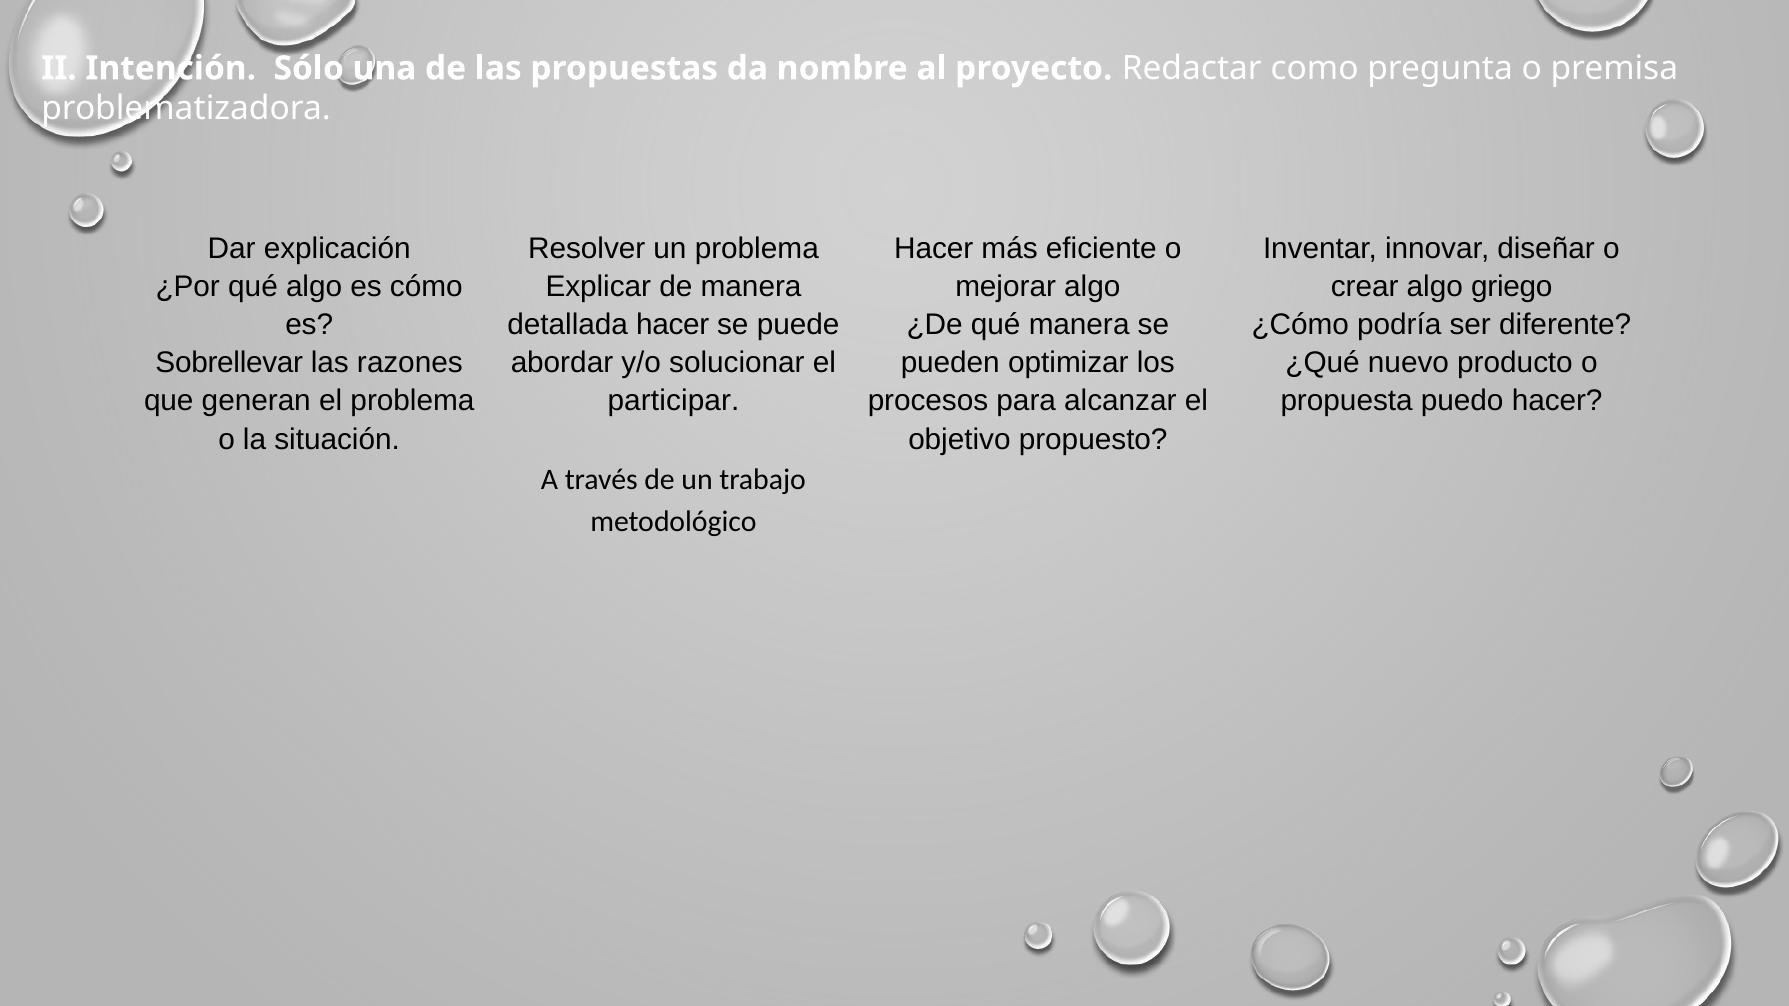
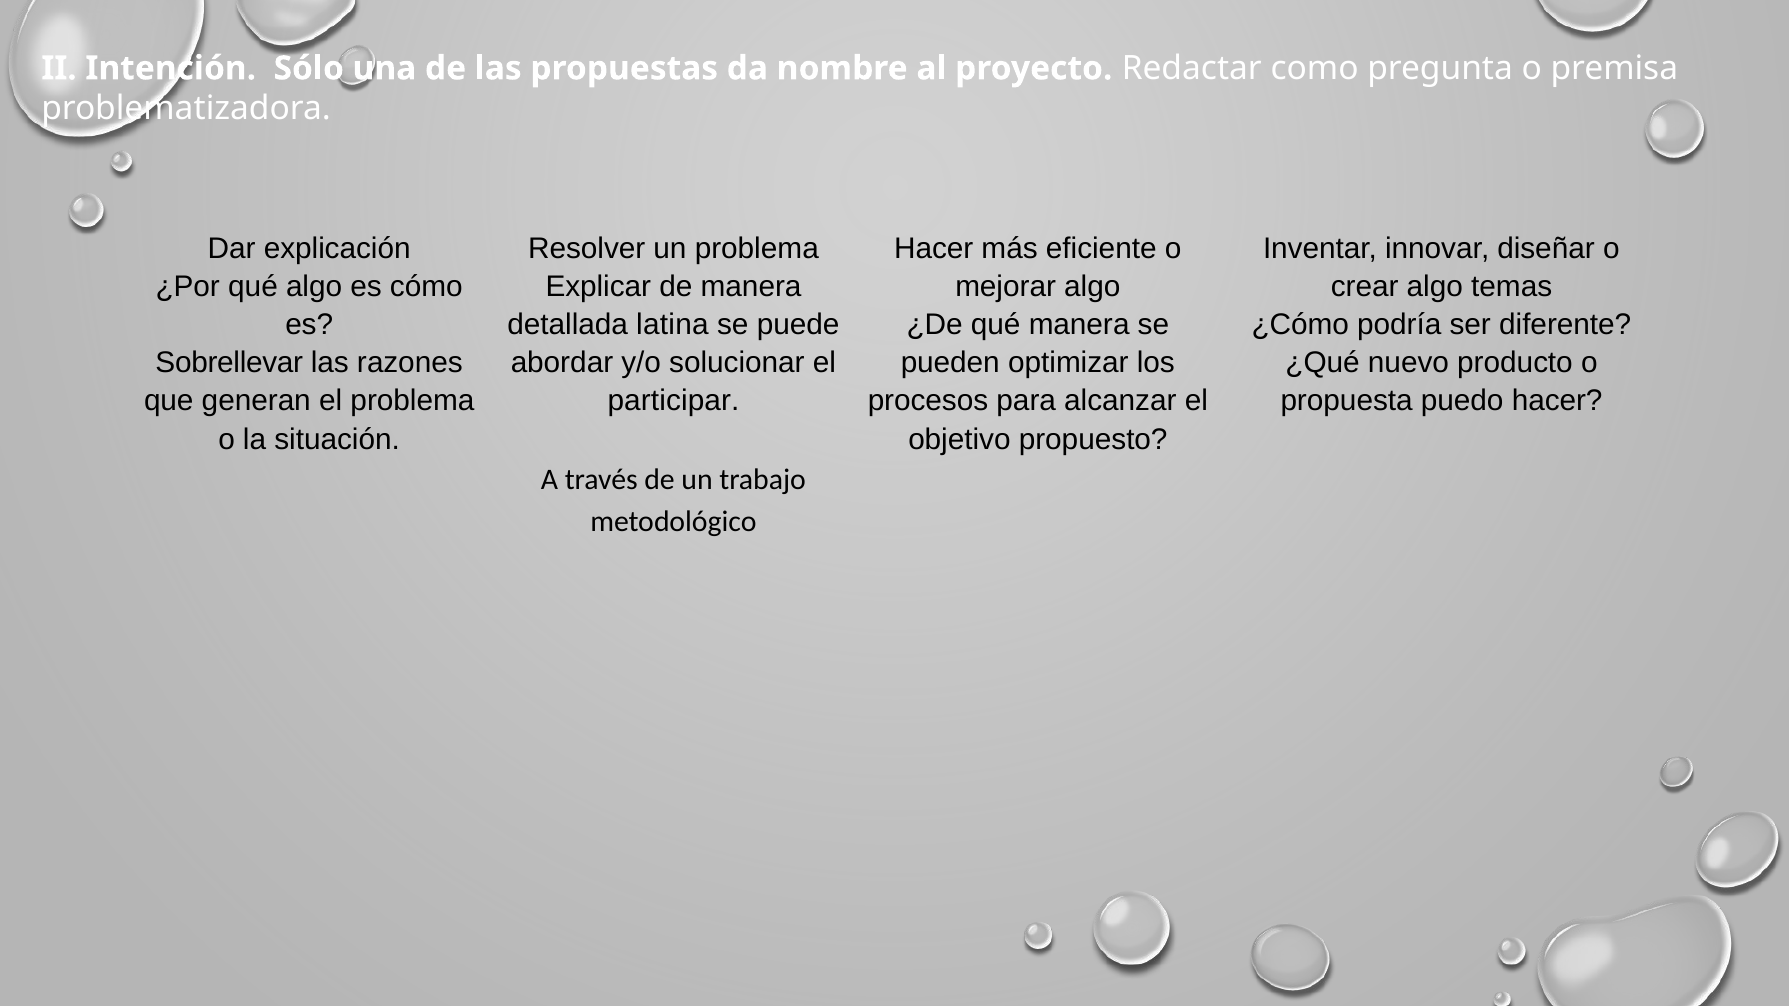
griego: griego -> temas
detallada hacer: hacer -> latina
